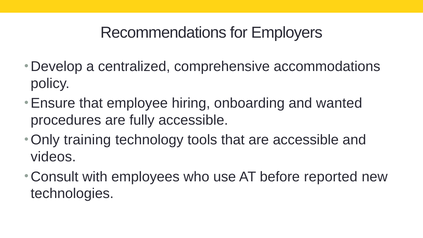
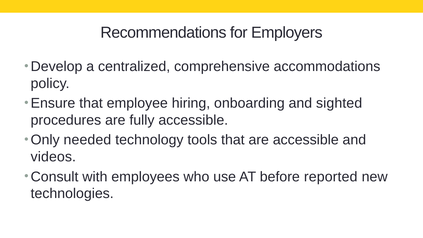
wanted: wanted -> sighted
training: training -> needed
